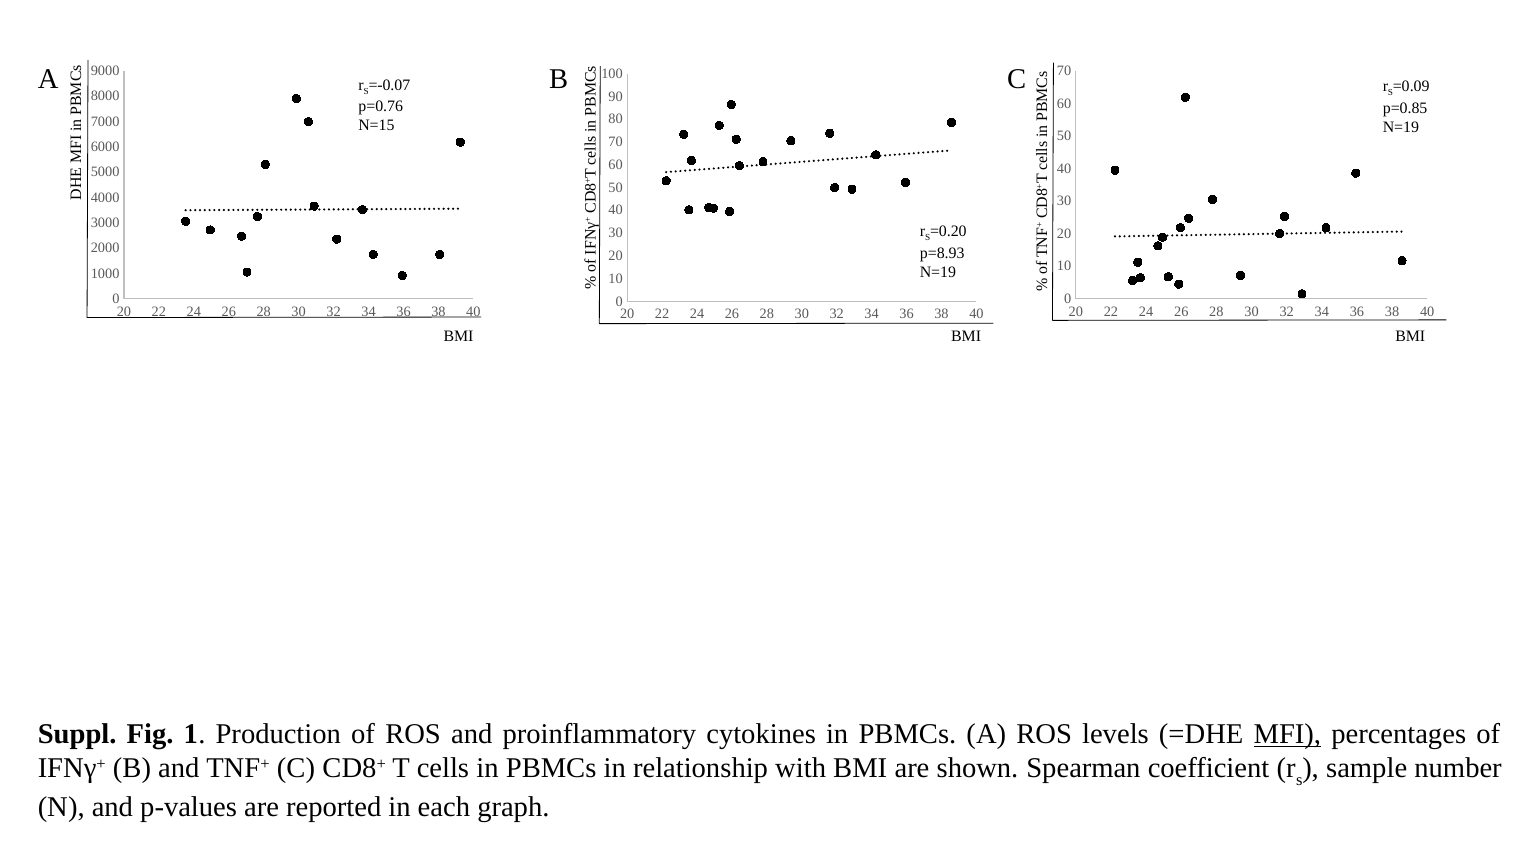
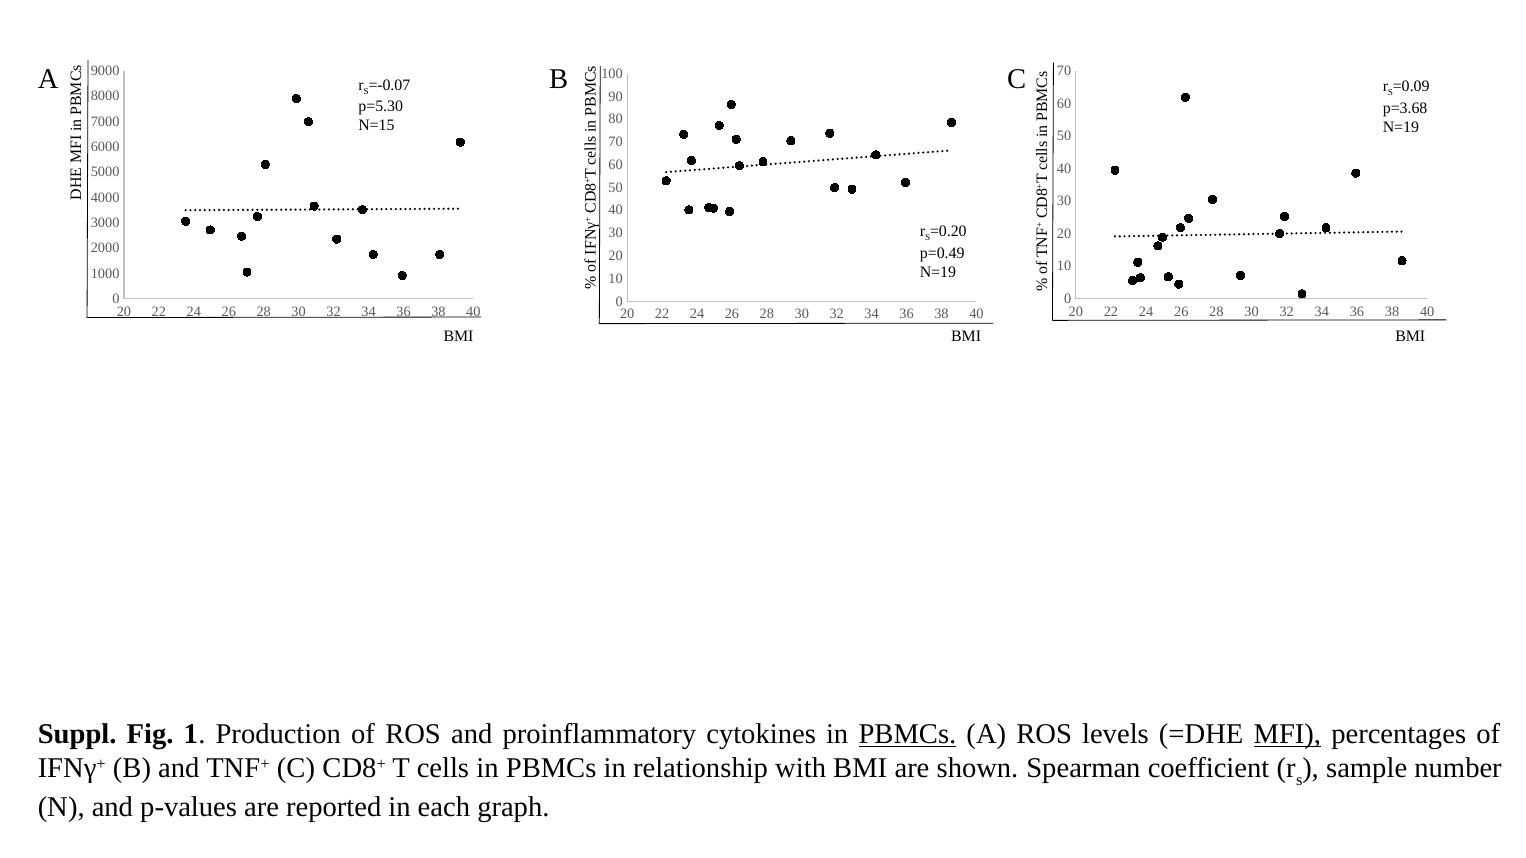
p=0.76: p=0.76 -> p=5.30
p=0.85: p=0.85 -> p=3.68
p=8.93: p=8.93 -> p=0.49
PBMCs at (907, 734) underline: none -> present
